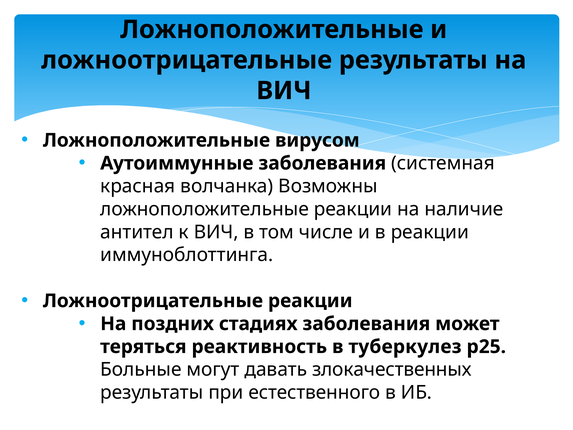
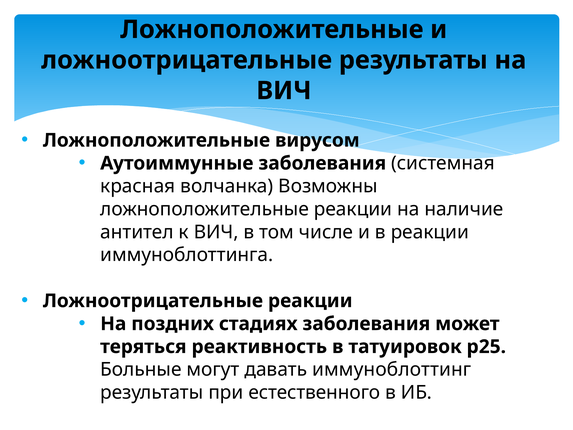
туберкулез: туберкулез -> татуировок
злокачественных: злокачественных -> иммуноблоттинг
